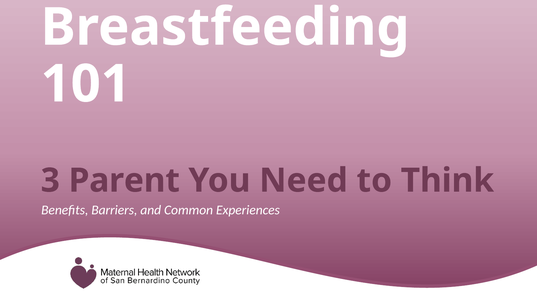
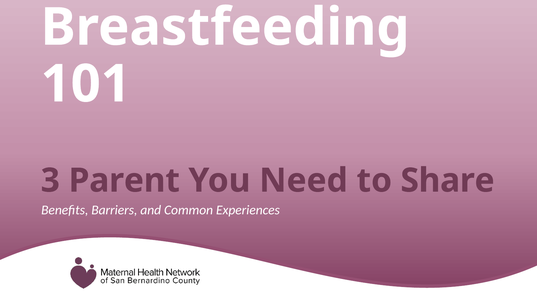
Think: Think -> Share
